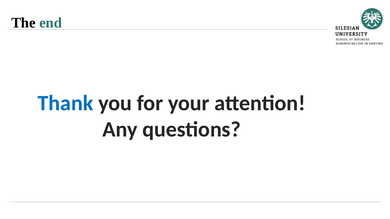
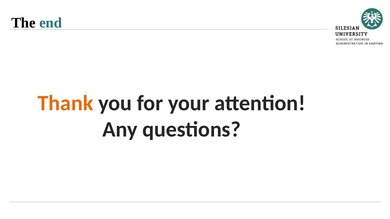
Thank colour: blue -> orange
